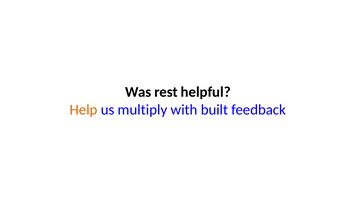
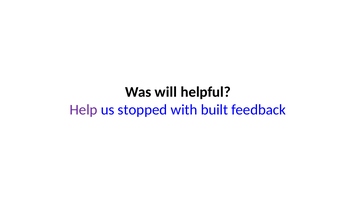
rest: rest -> will
Help colour: orange -> purple
multiply: multiply -> stopped
